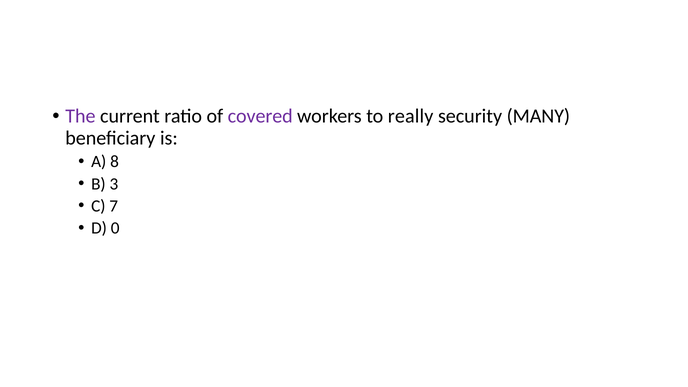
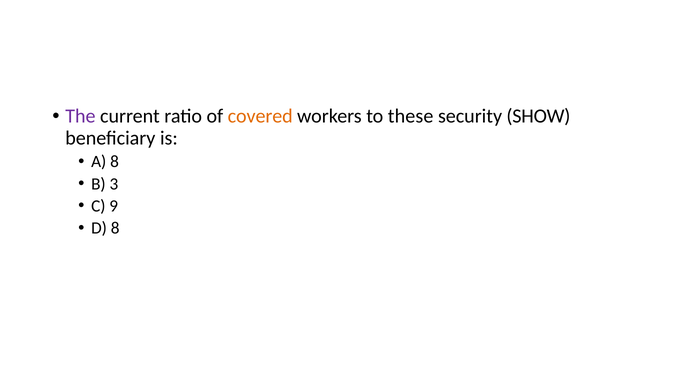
covered colour: purple -> orange
really: really -> these
MANY: MANY -> SHOW
7: 7 -> 9
D 0: 0 -> 8
